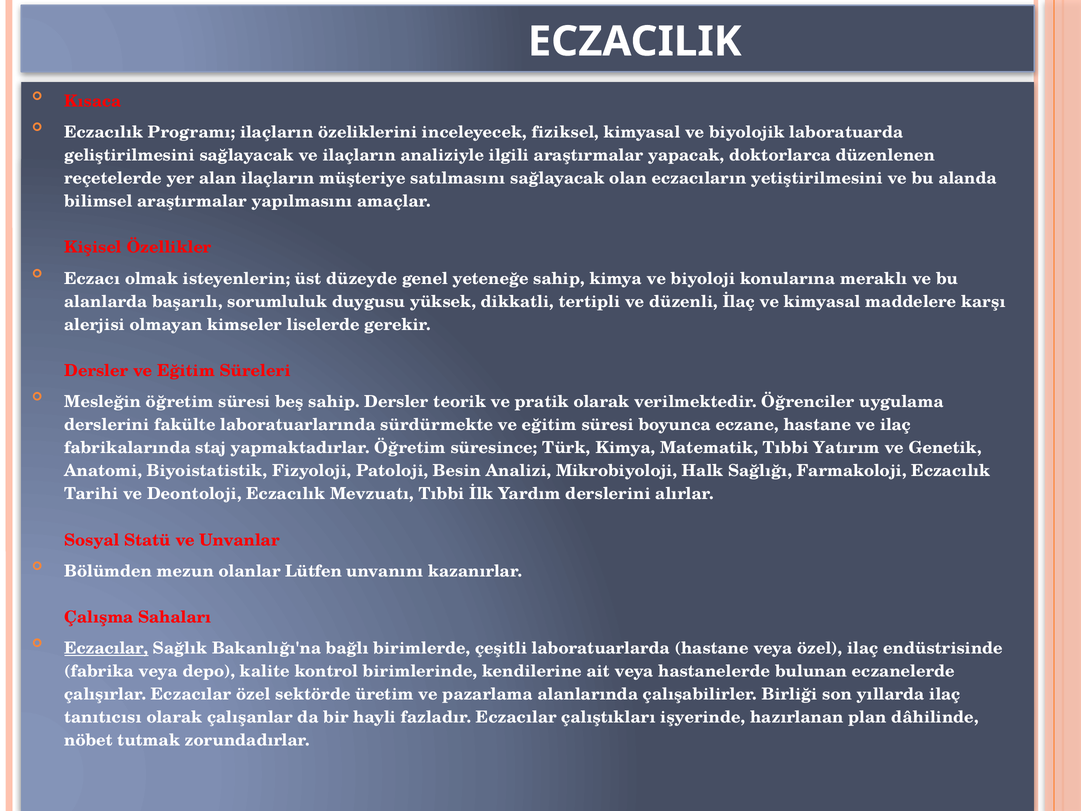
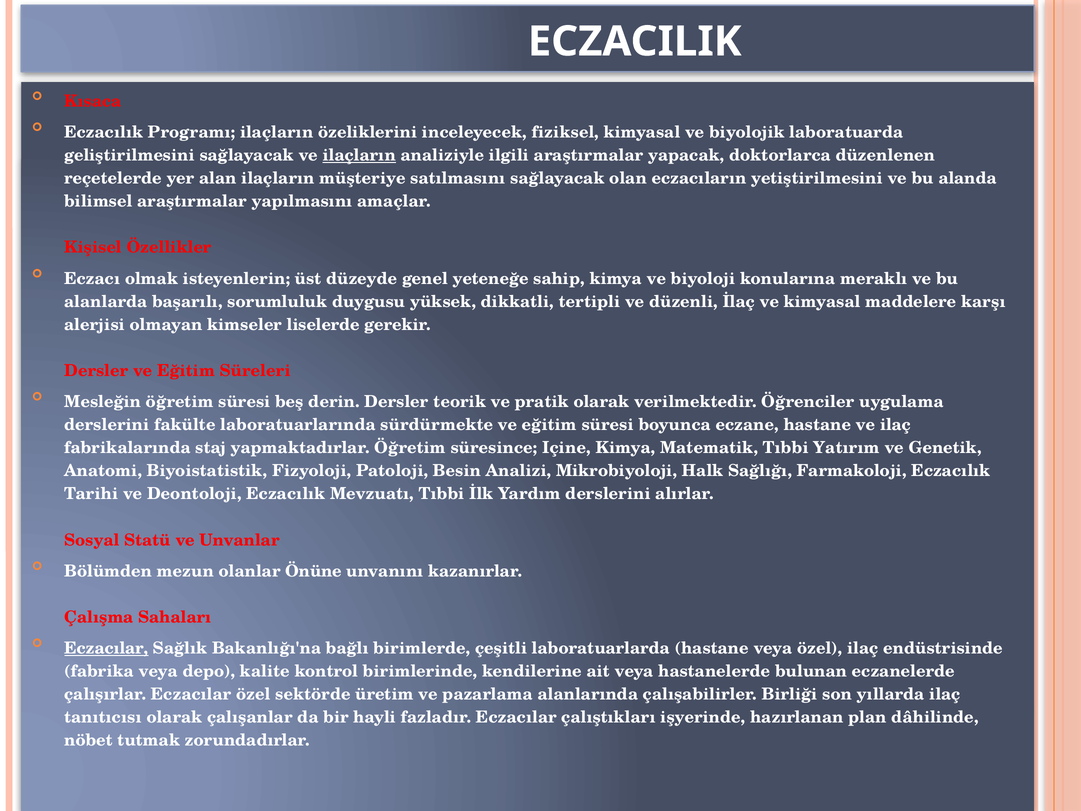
ilaçların at (359, 155) underline: none -> present
beş sahip: sahip -> derin
Türk: Türk -> Içine
Lütfen: Lütfen -> Önüne
